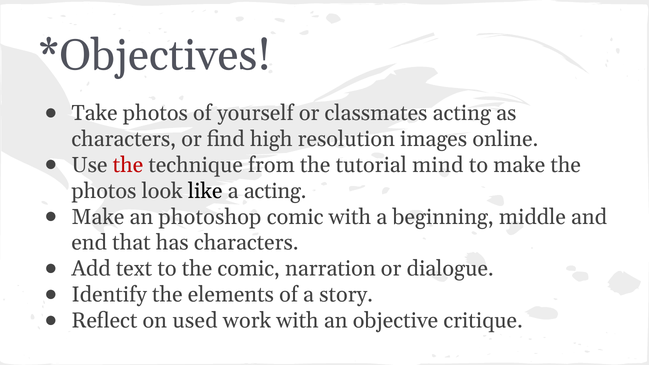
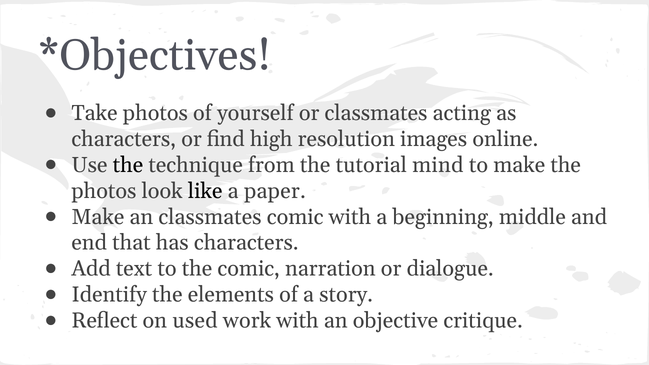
the at (128, 165) colour: red -> black
a acting: acting -> paper
an photoshop: photoshop -> classmates
